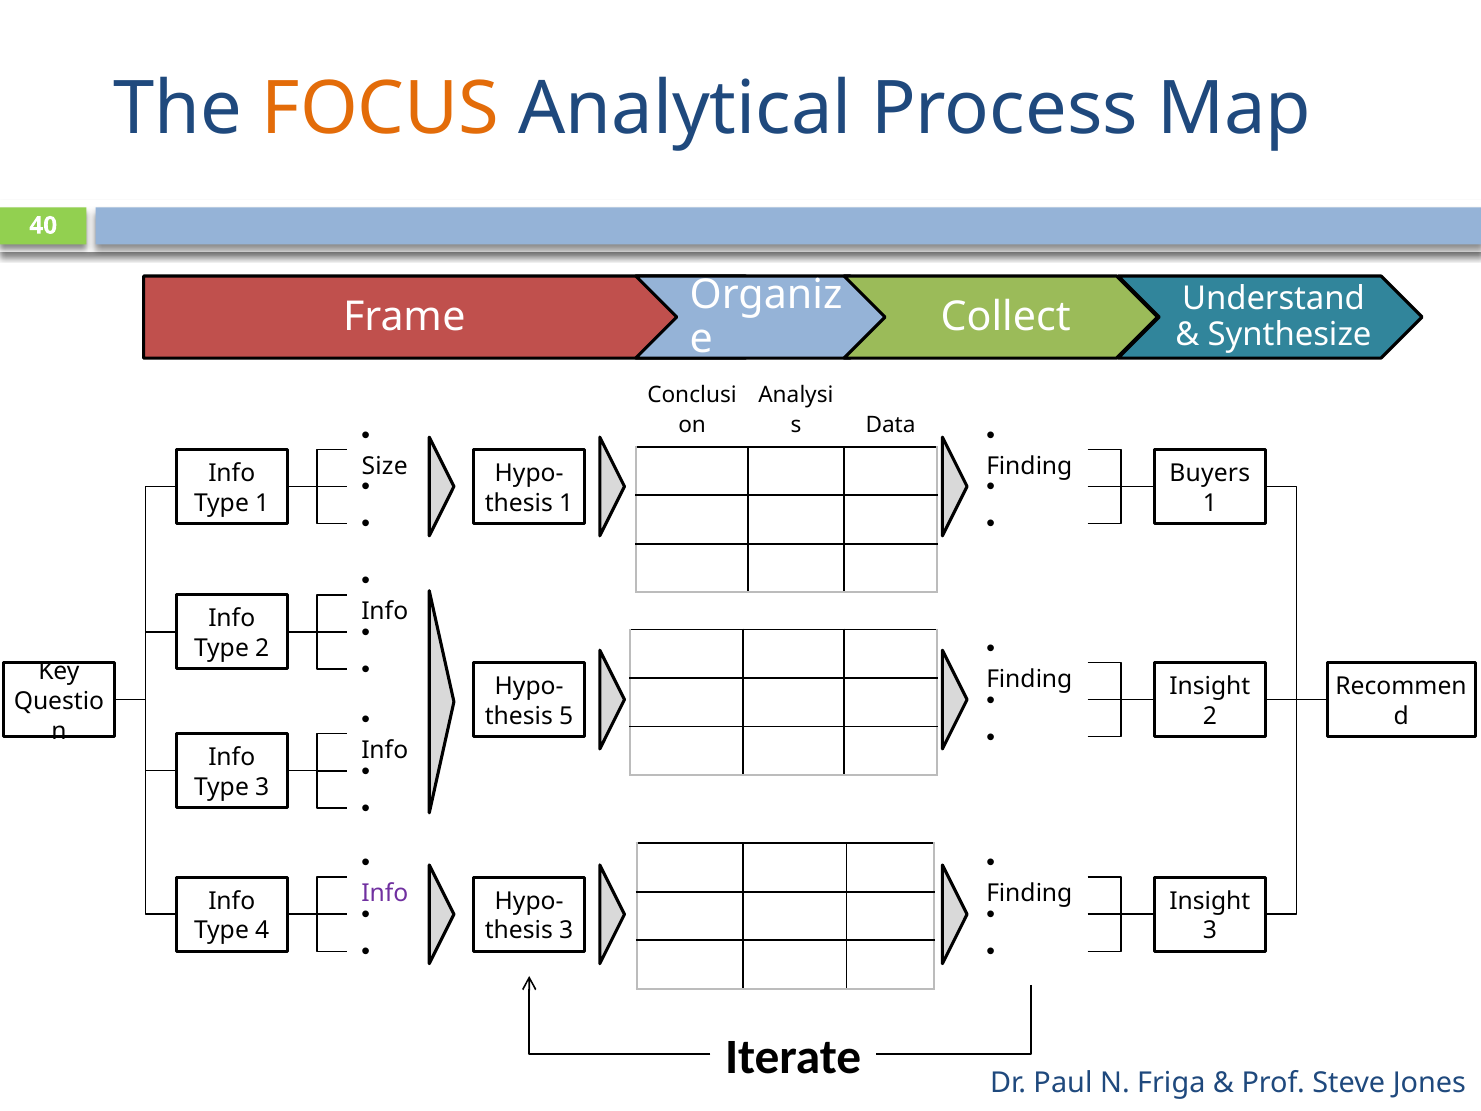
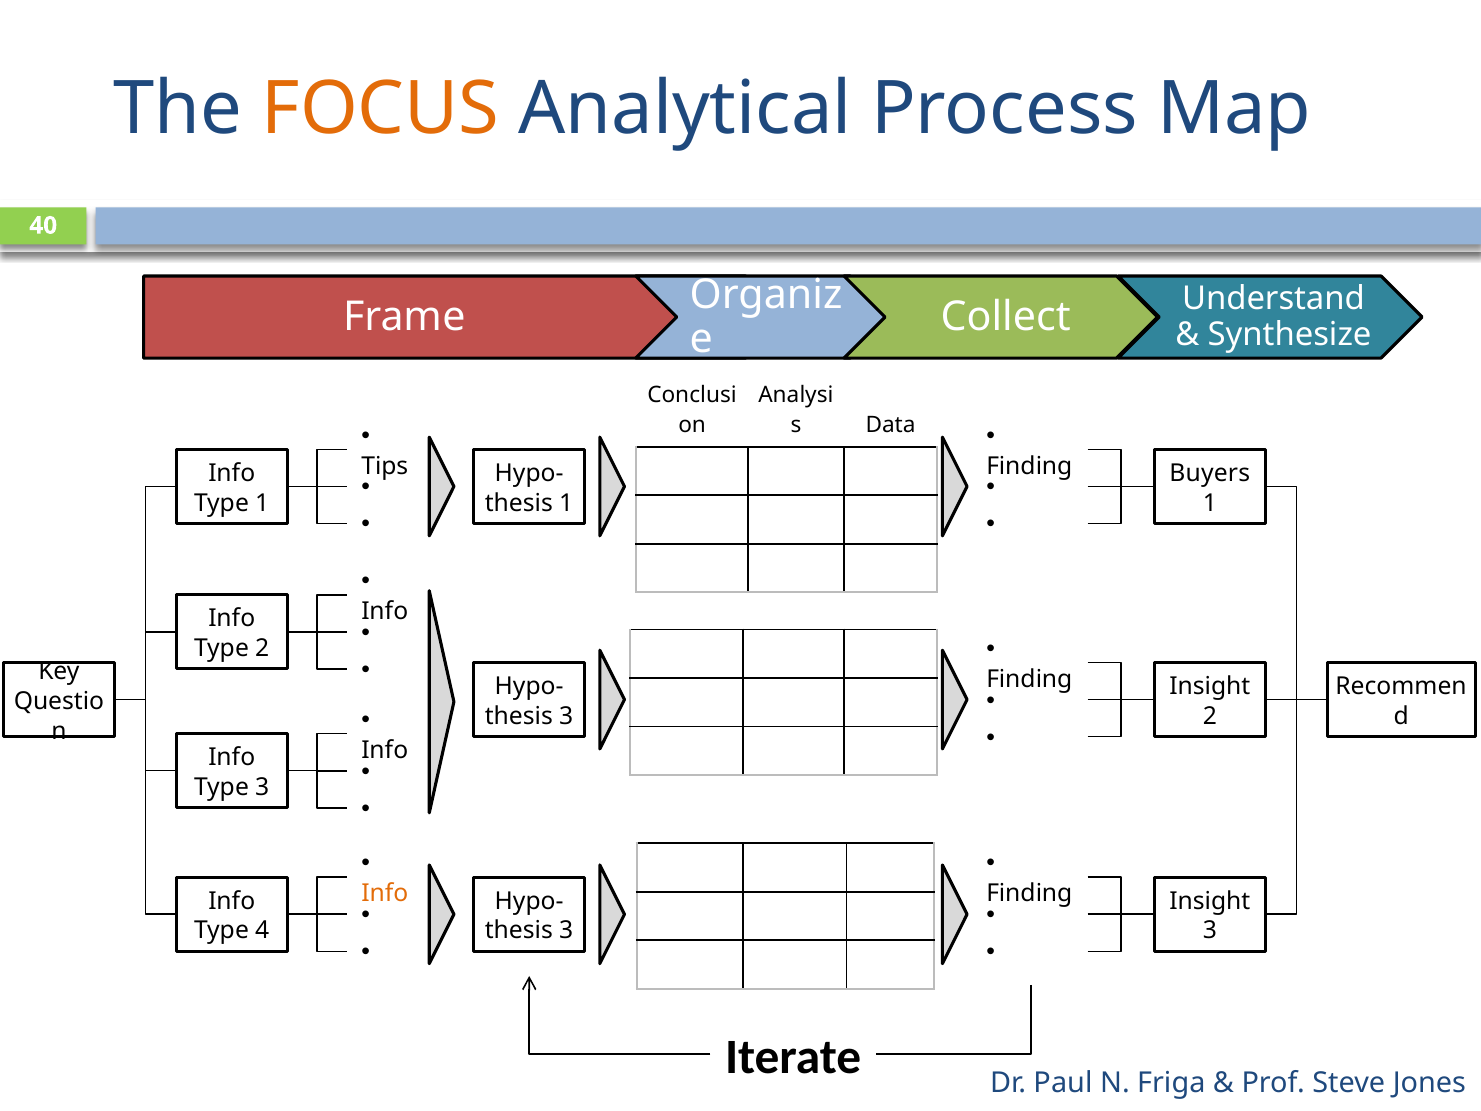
Size: Size -> Tips
5 at (566, 716): 5 -> 3
Info at (385, 894) colour: purple -> orange
